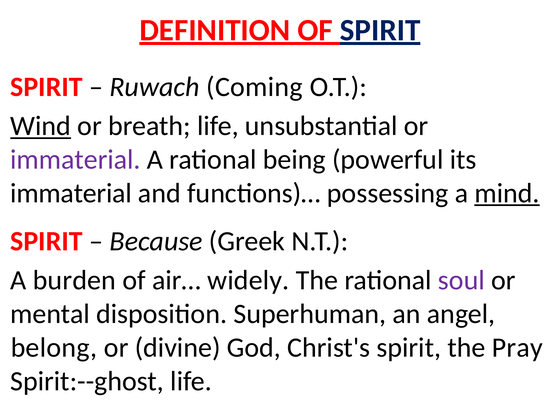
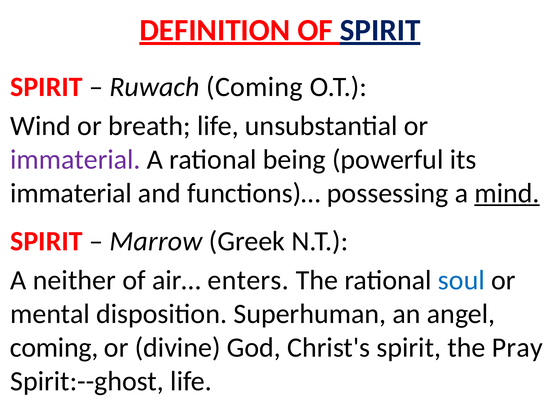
Wind underline: present -> none
Because: Because -> Marrow
burden: burden -> neither
widely: widely -> enters
soul colour: purple -> blue
belong at (54, 348): belong -> coming
